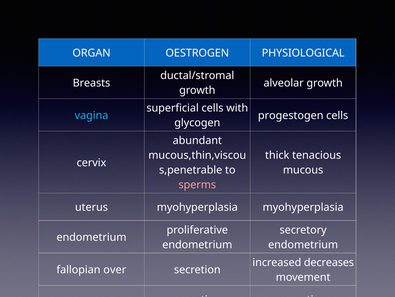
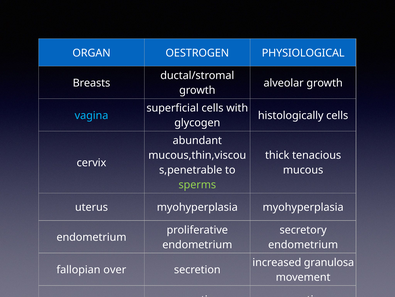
progestogen: progestogen -> histologically
sperms colour: pink -> light green
decreases: decreases -> granulosa
